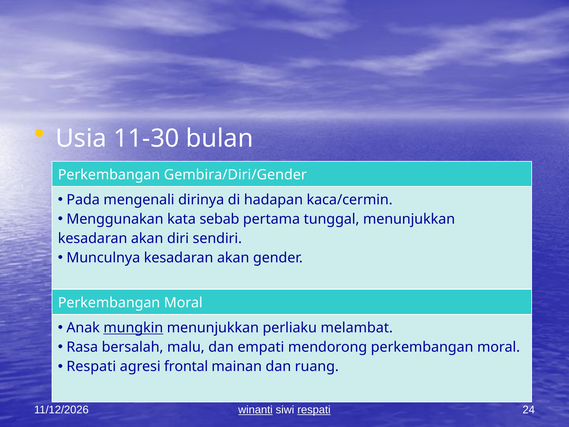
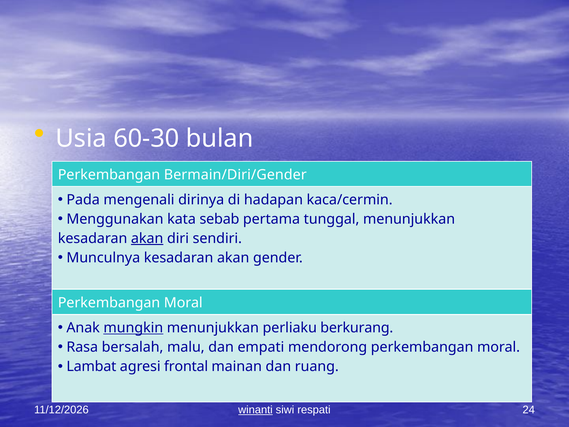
11-30: 11-30 -> 60-30
Gembira/Diri/Gender: Gembira/Diri/Gender -> Bermain/Diri/Gender
akan at (147, 238) underline: none -> present
melambat: melambat -> berkurang
Respati at (91, 366): Respati -> Lambat
respati at (314, 410) underline: present -> none
